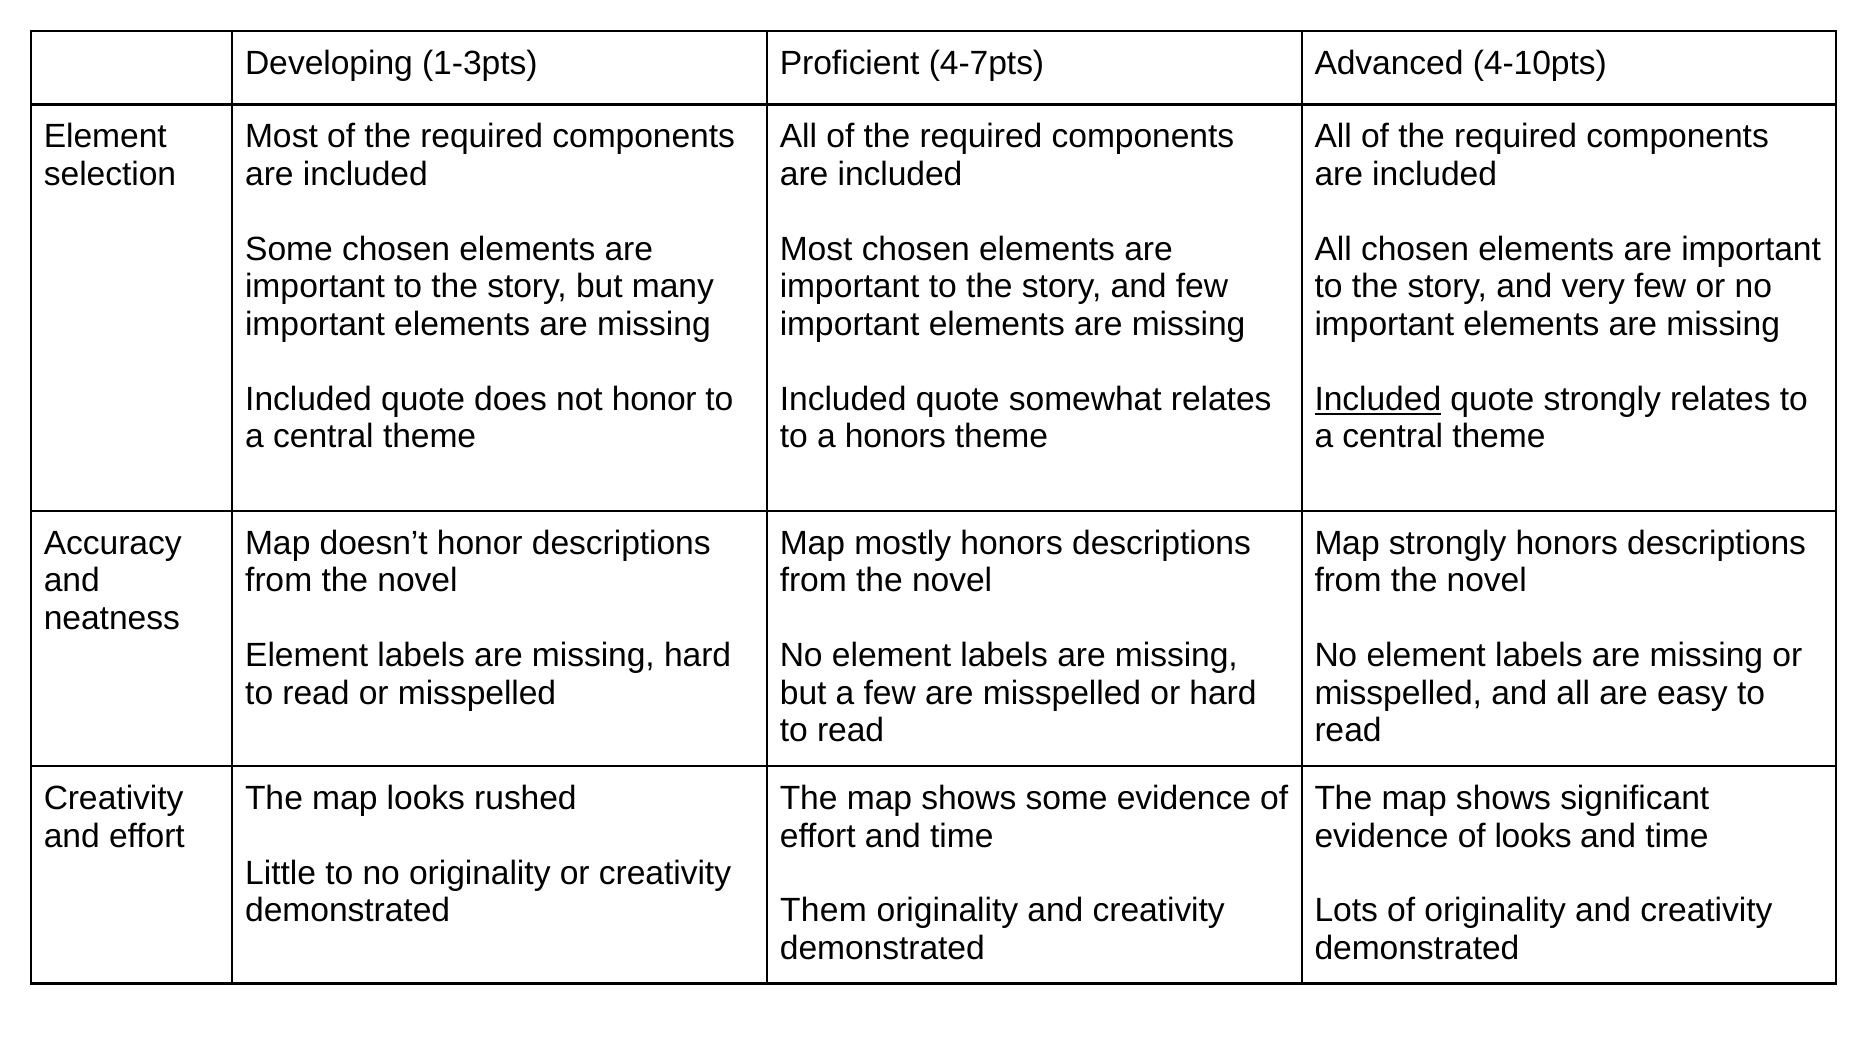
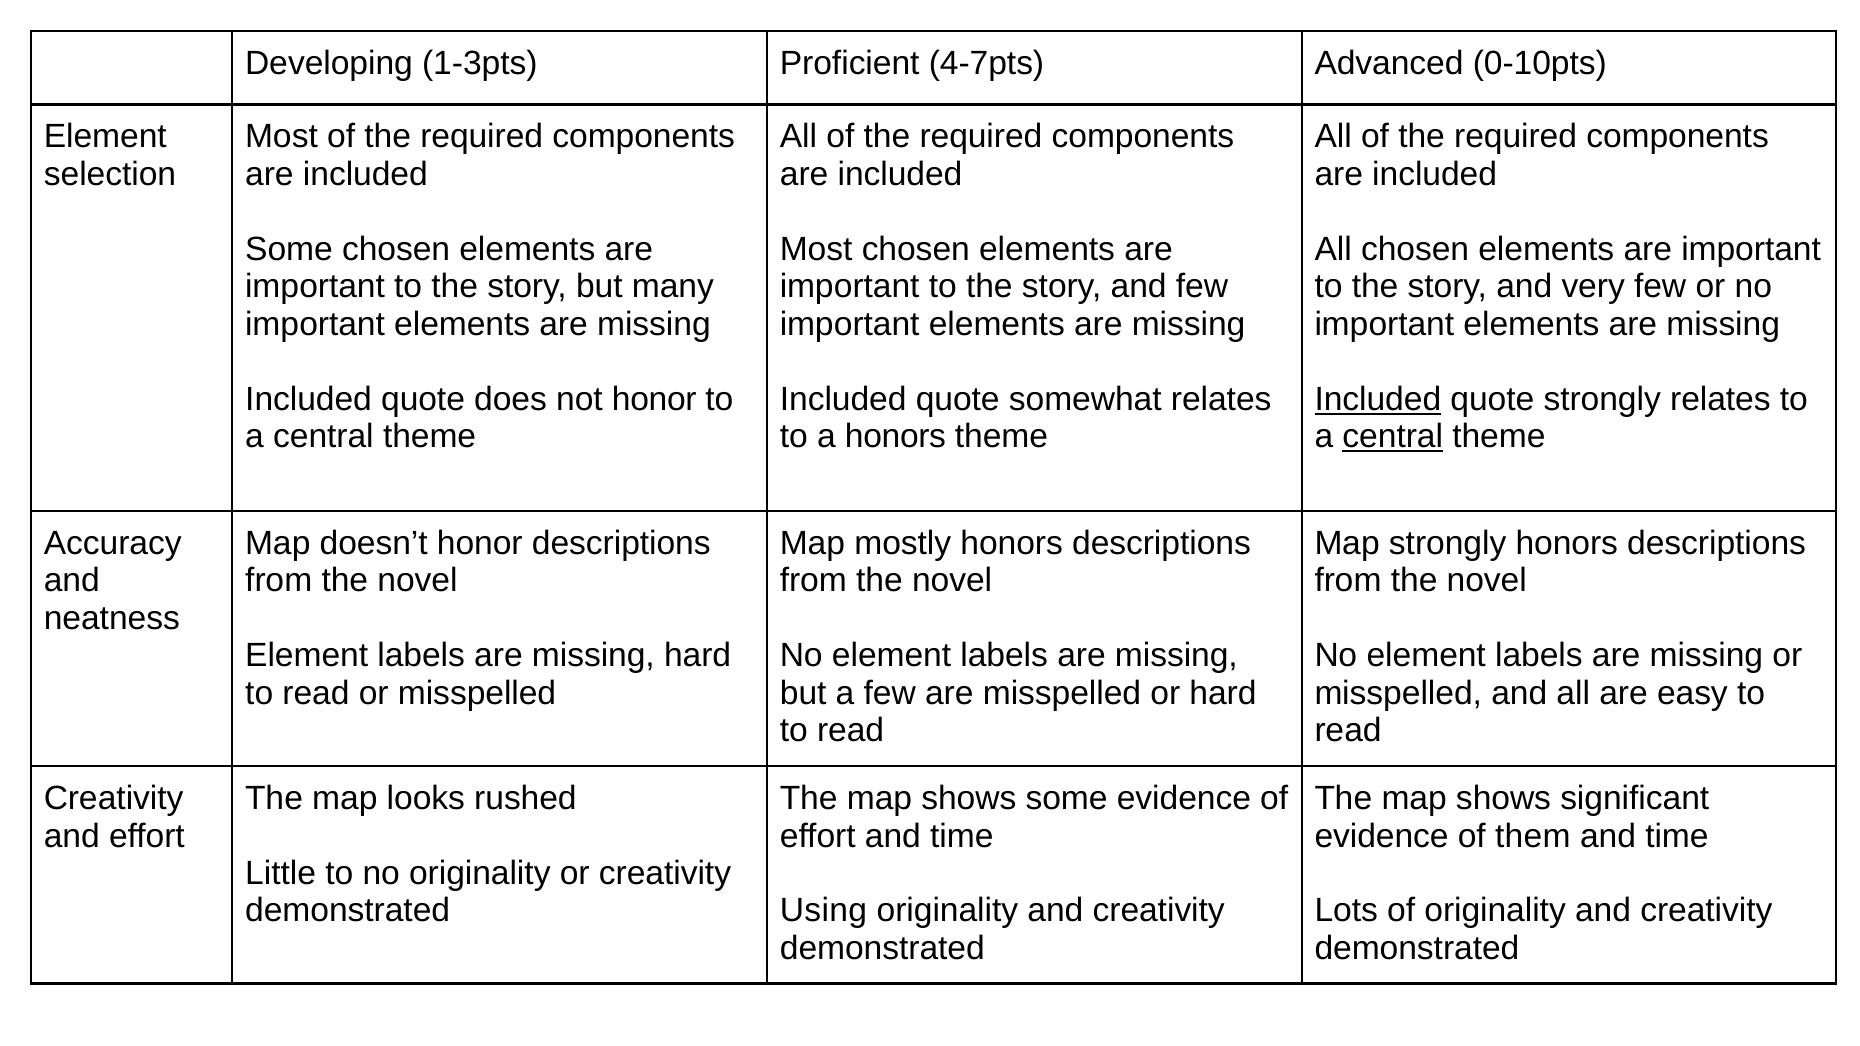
4-10pts: 4-10pts -> 0-10pts
central at (1393, 437) underline: none -> present
of looks: looks -> them
Them: Them -> Using
